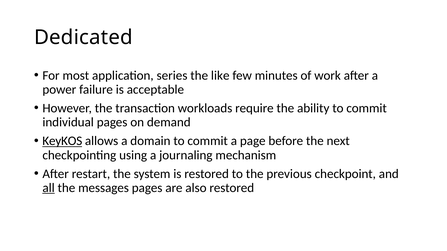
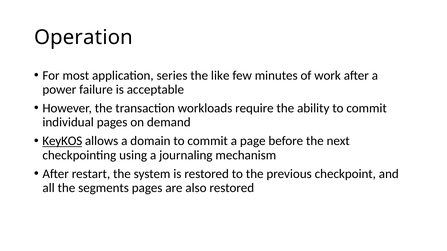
Dedicated: Dedicated -> Operation
all underline: present -> none
messages: messages -> segments
